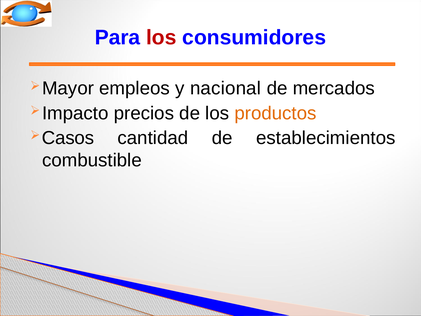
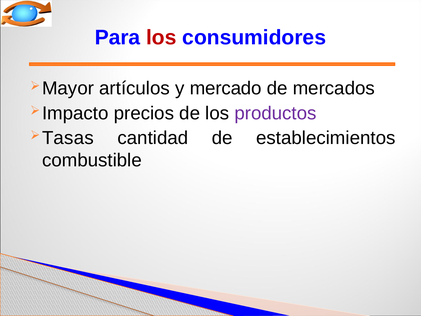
empleos: empleos -> artículos
nacional: nacional -> mercado
productos colour: orange -> purple
Casos: Casos -> Tasas
